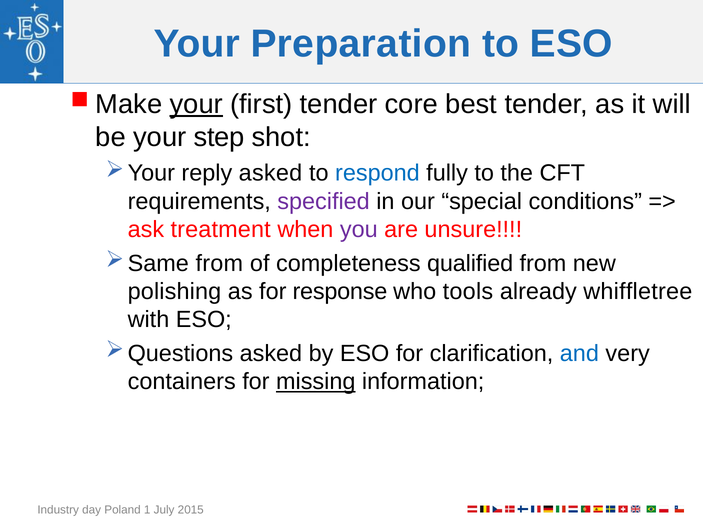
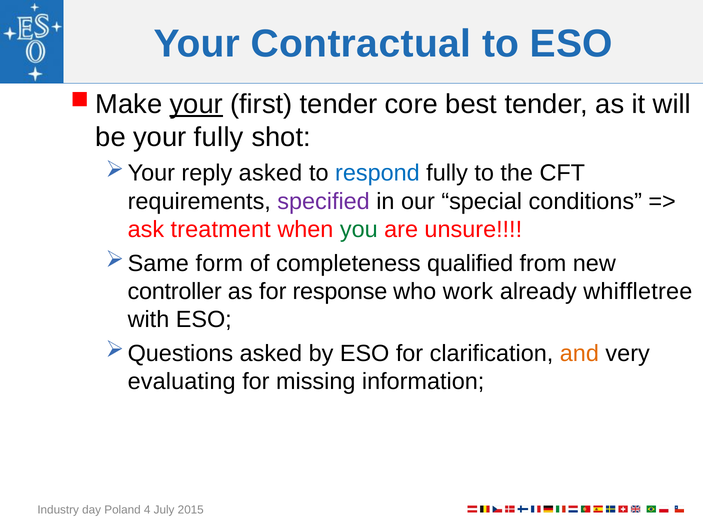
Preparation: Preparation -> Contractual
your step: step -> fully
you colour: purple -> green
from at (219, 263): from -> form
polishing: polishing -> controller
tools: tools -> work
and colour: blue -> orange
containers: containers -> evaluating
missing underline: present -> none
1: 1 -> 4
